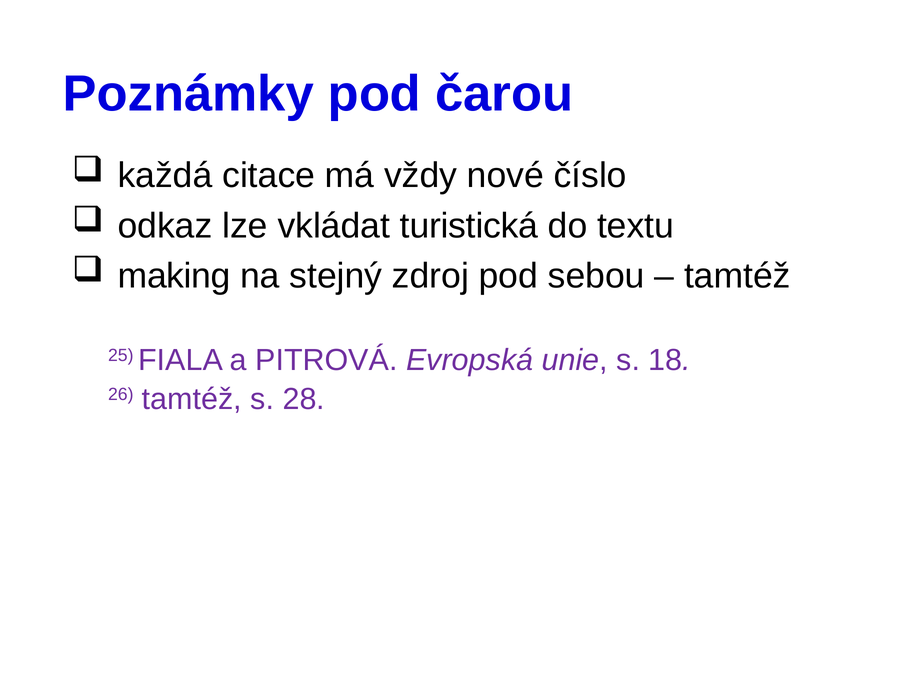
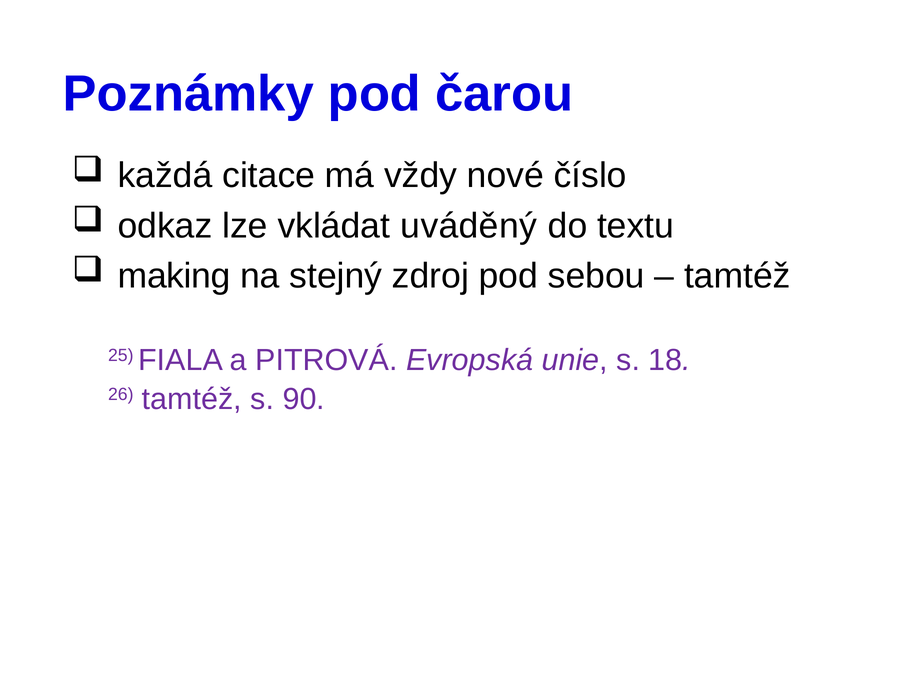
turistická: turistická -> uváděný
28: 28 -> 90
